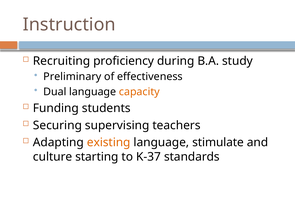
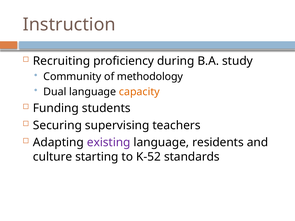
Preliminary: Preliminary -> Community
effectiveness: effectiveness -> methodology
existing colour: orange -> purple
stimulate: stimulate -> residents
K-37: K-37 -> K-52
